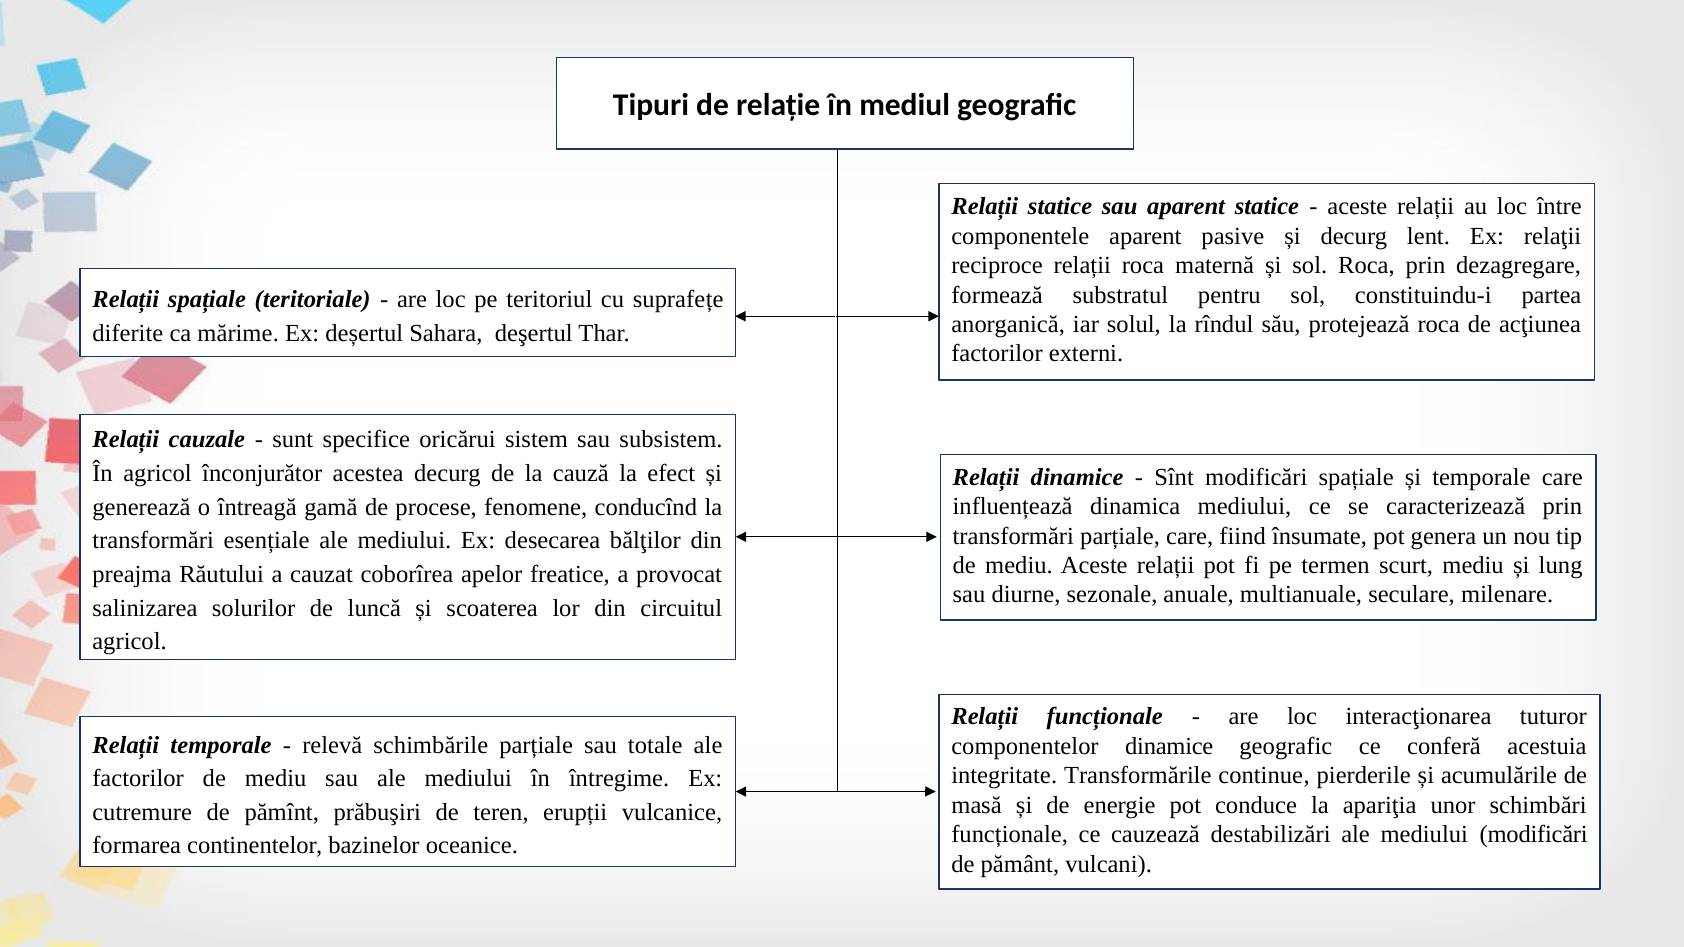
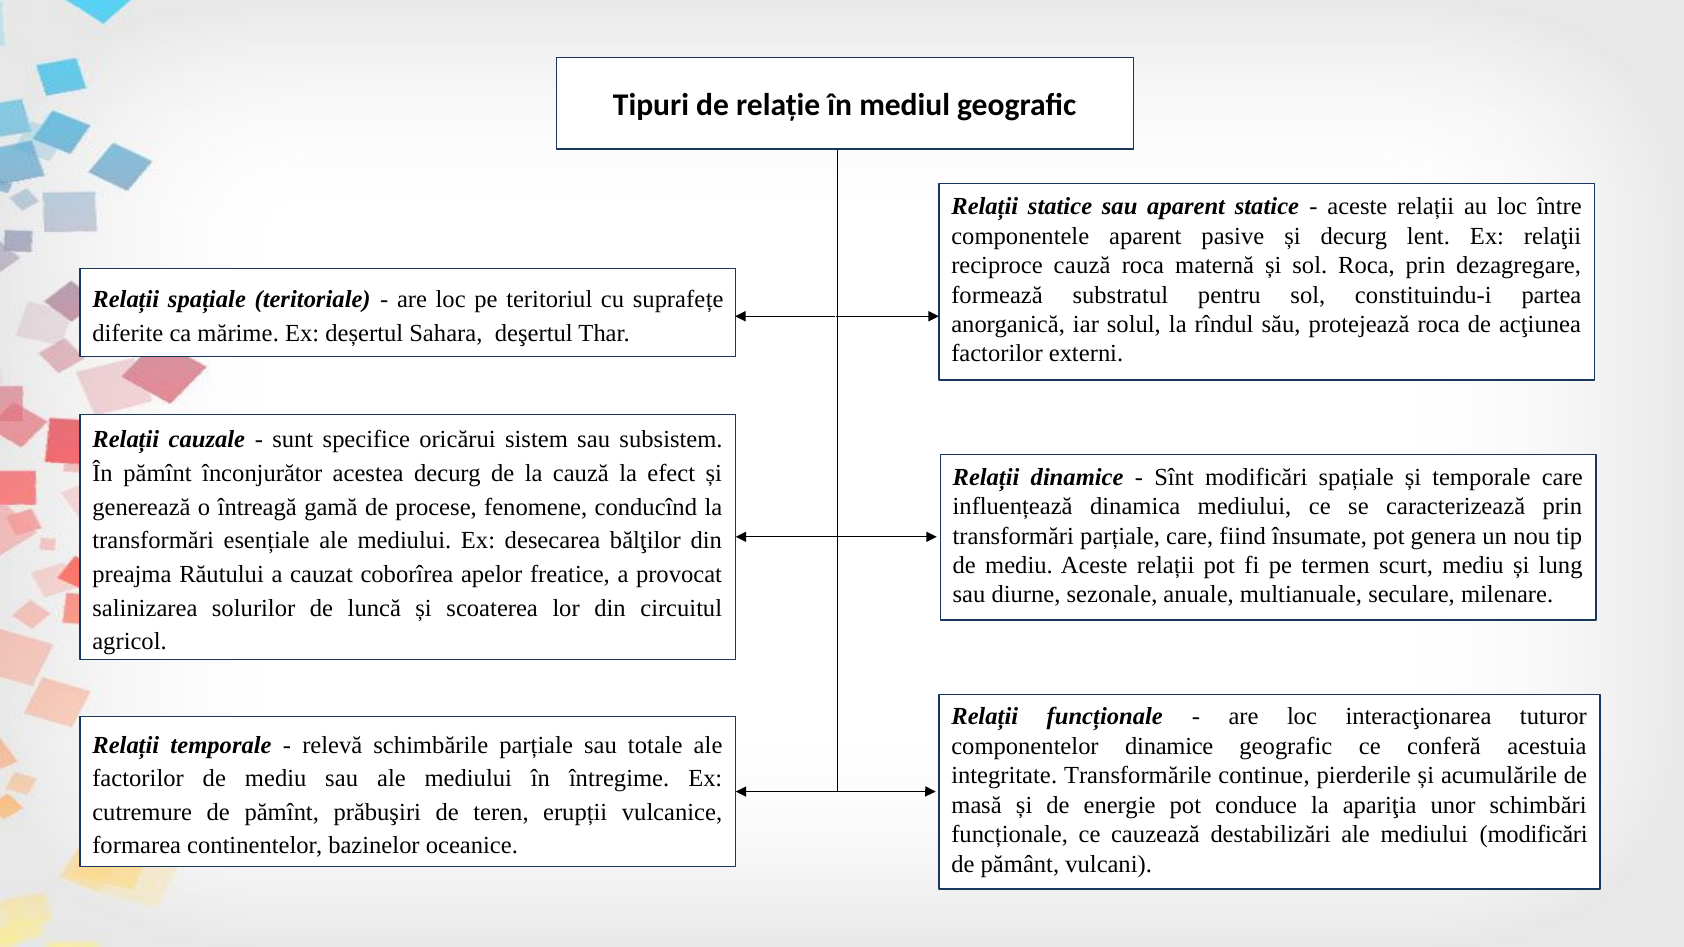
reciproce relații: relații -> cauză
În agricol: agricol -> pămînt
